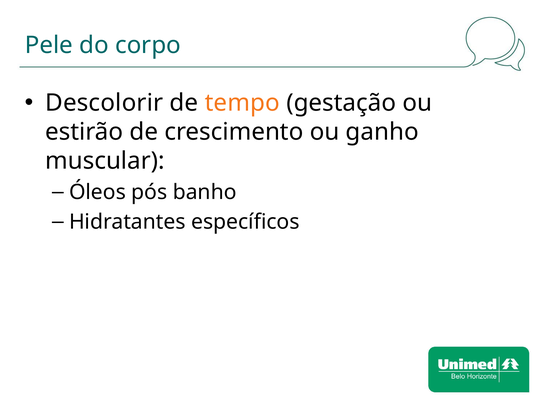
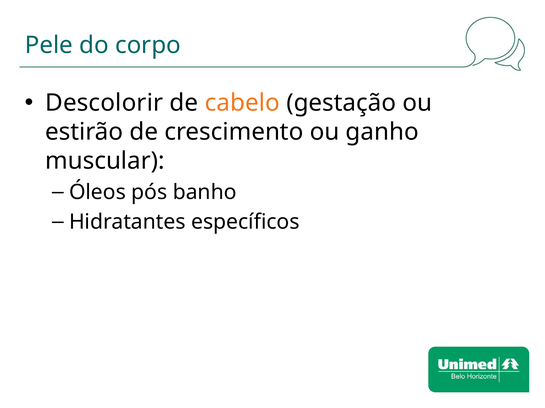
tempo: tempo -> cabelo
